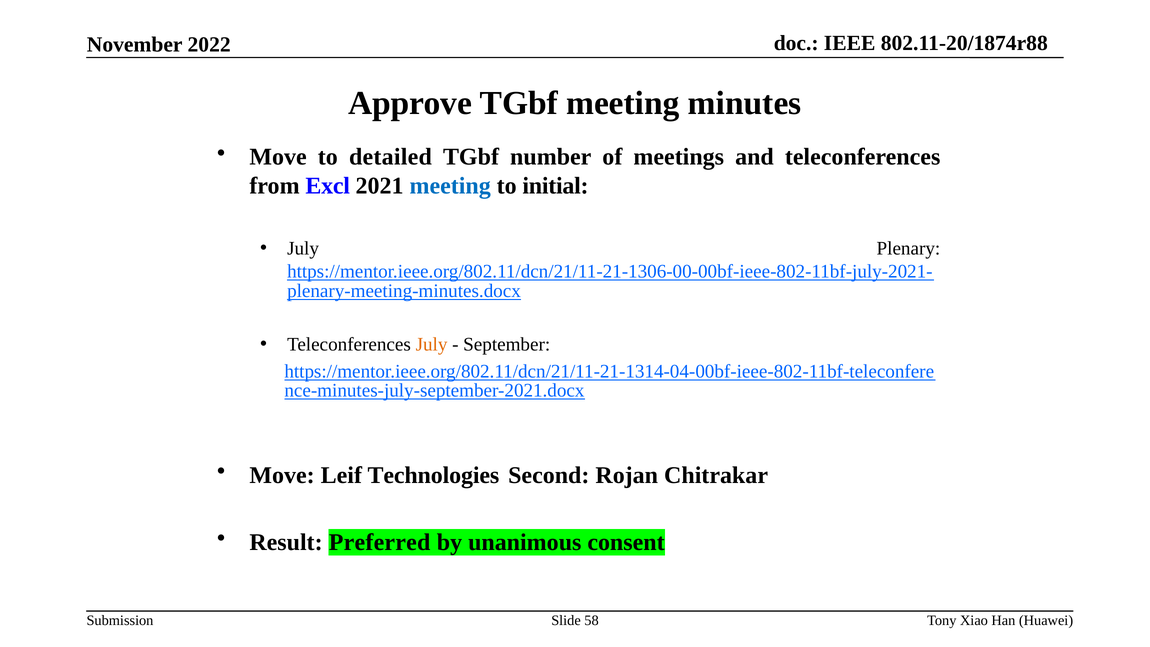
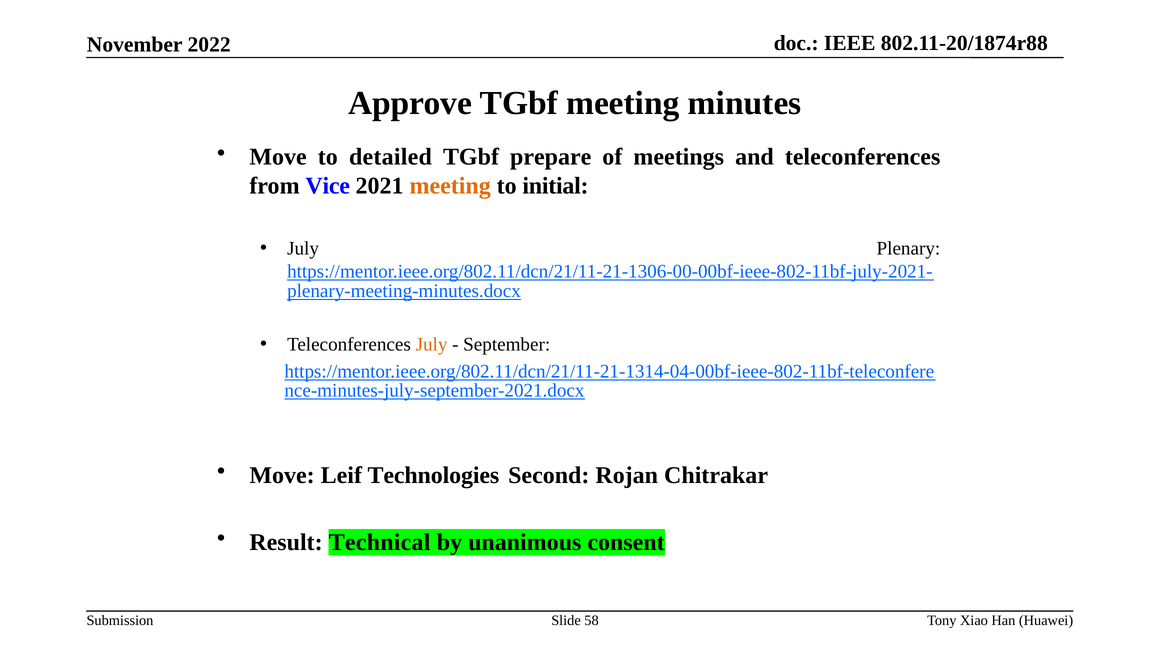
number: number -> prepare
Excl: Excl -> Vice
meeting at (450, 186) colour: blue -> orange
Preferred: Preferred -> Technical
